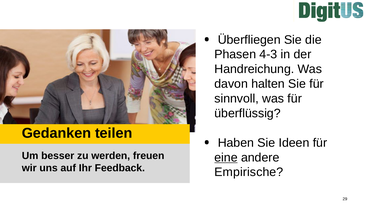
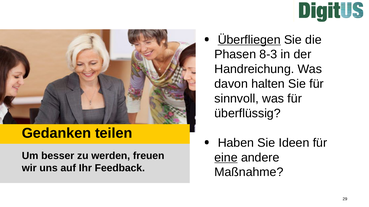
Überfliegen underline: none -> present
4-3: 4-3 -> 8-3
Empirische: Empirische -> Maßnahme
